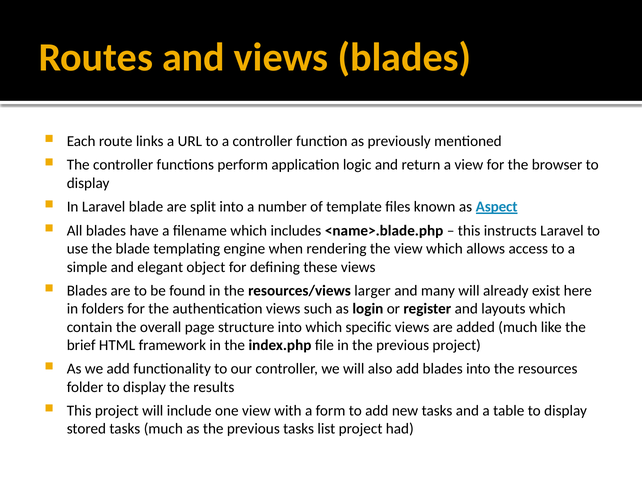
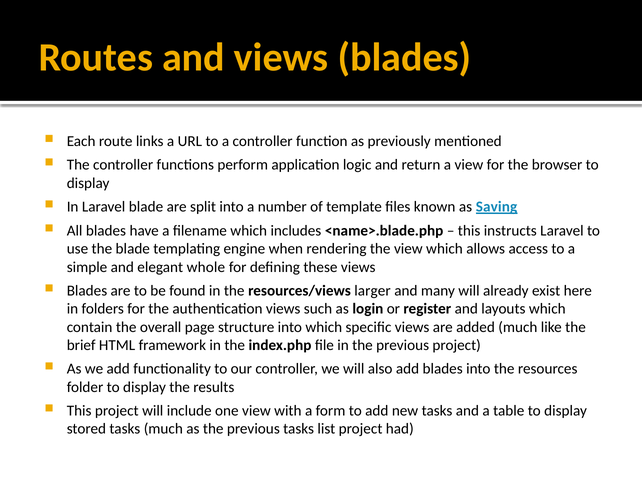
Aspect: Aspect -> Saving
object: object -> whole
